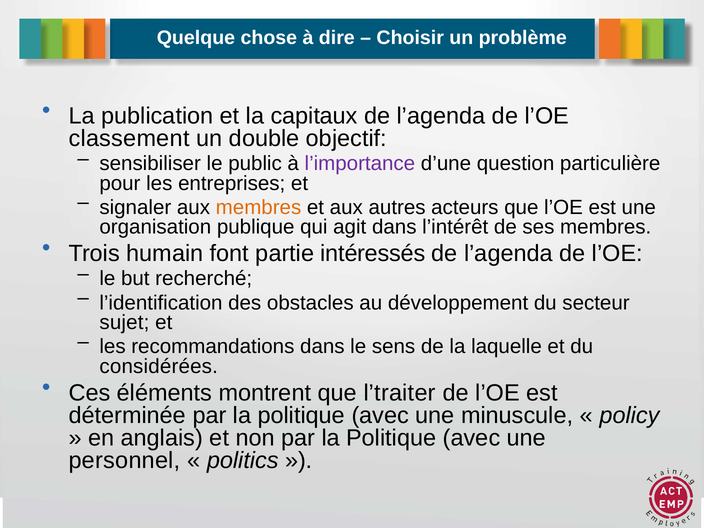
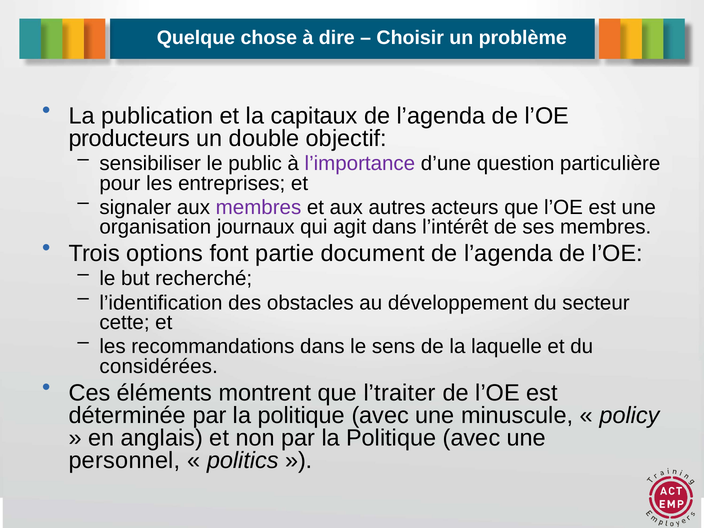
classement: classement -> producteurs
membres at (259, 207) colour: orange -> purple
publique: publique -> journaux
humain: humain -> options
intéressés: intéressés -> document
sujet: sujet -> cette
